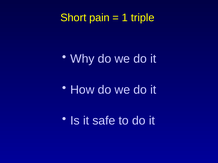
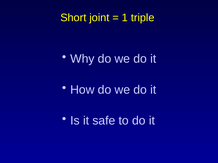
pain: pain -> joint
